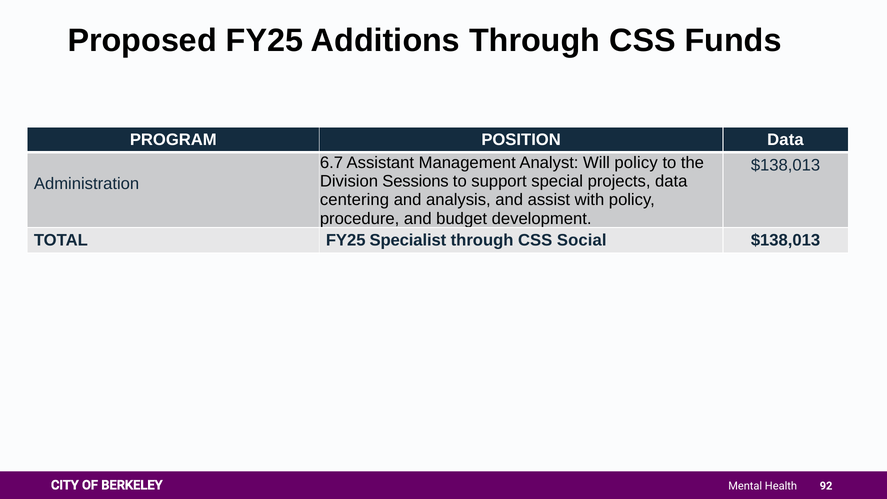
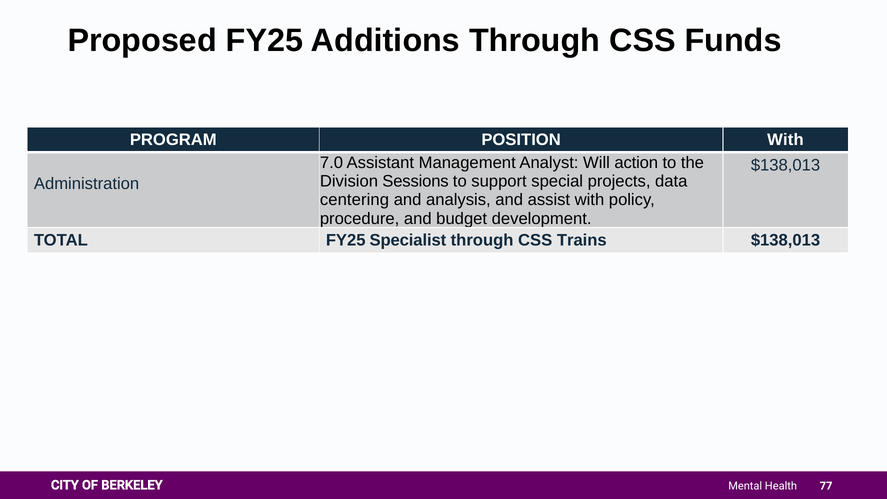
POSITION Data: Data -> With
6.7: 6.7 -> 7.0
Will policy: policy -> action
Social: Social -> Trains
92: 92 -> 77
